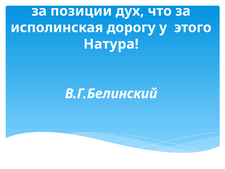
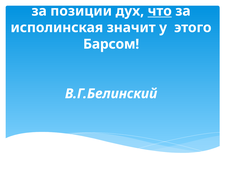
что at (160, 11) underline: none -> present
дорогу: дорогу -> значит
Натура: Натура -> Барсом
